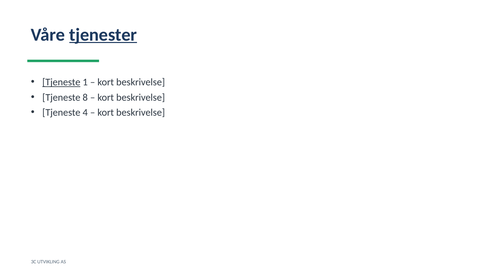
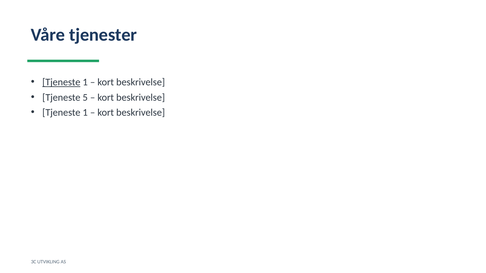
tjenester underline: present -> none
8: 8 -> 5
4 at (85, 113): 4 -> 1
